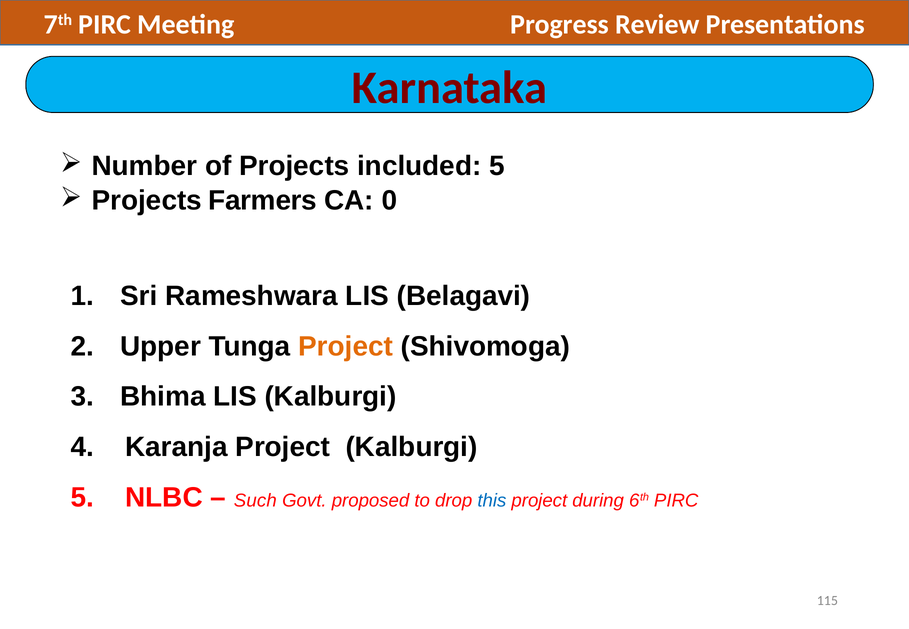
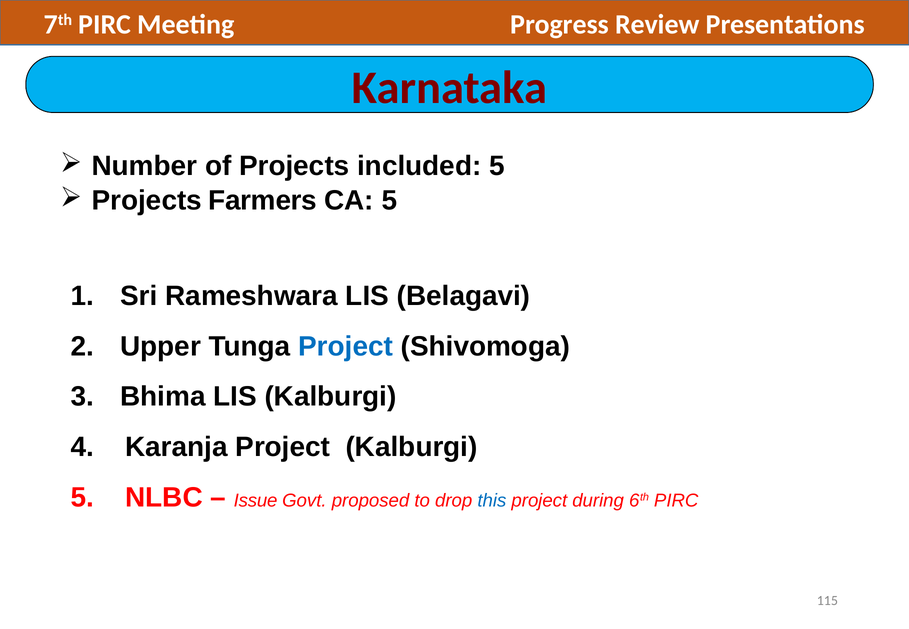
CA 0: 0 -> 5
Project at (346, 347) colour: orange -> blue
Such: Such -> Issue
